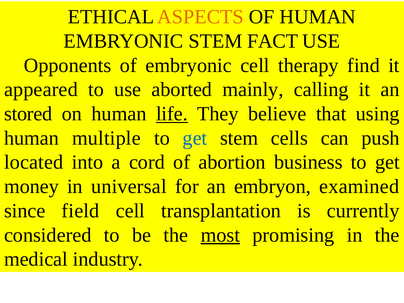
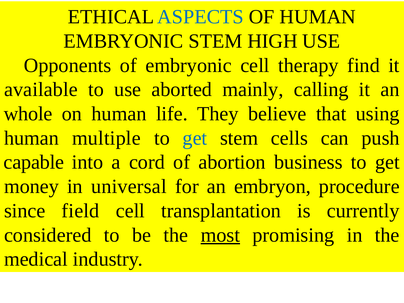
ASPECTS colour: orange -> blue
FACT: FACT -> HIGH
appeared: appeared -> available
stored: stored -> whole
life underline: present -> none
located: located -> capable
examined: examined -> procedure
